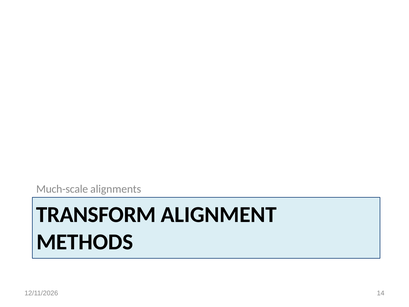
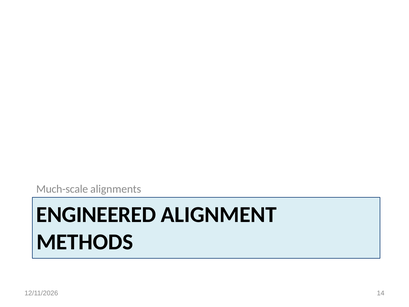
TRANSFORM: TRANSFORM -> ENGINEERED
